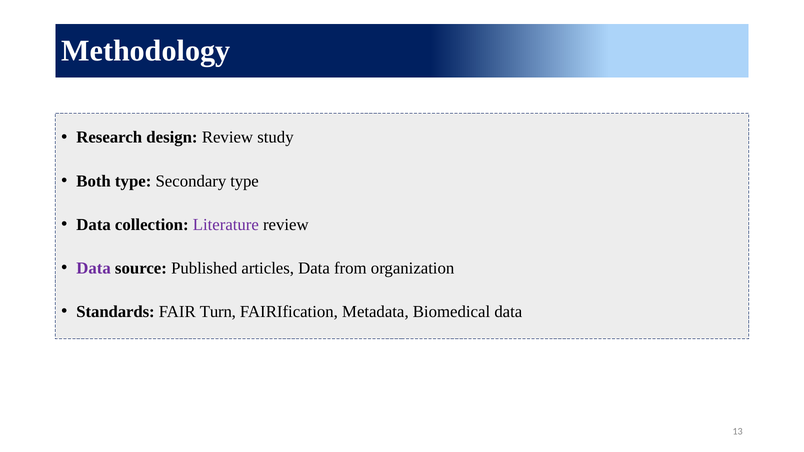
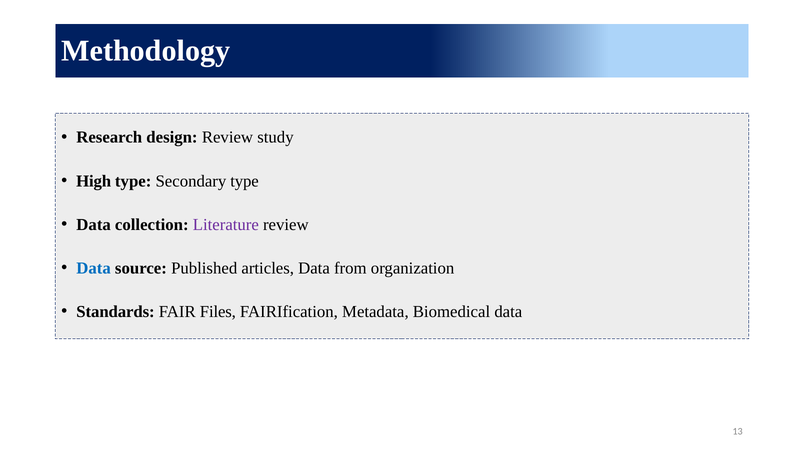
Both: Both -> High
Data at (94, 268) colour: purple -> blue
Turn: Turn -> Files
